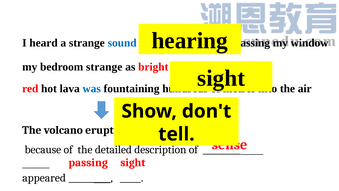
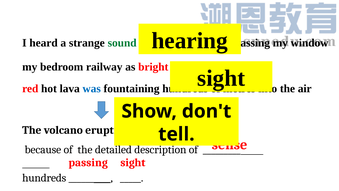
sound colour: blue -> green
bedroom strange: strange -> railway
appeared at (44, 177): appeared -> hundreds
